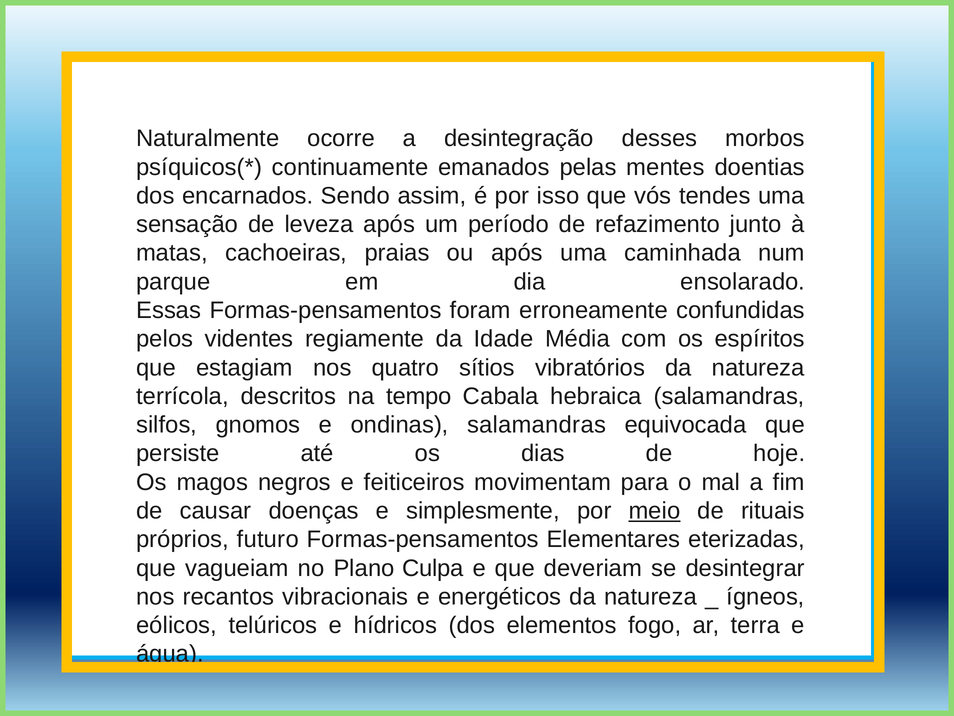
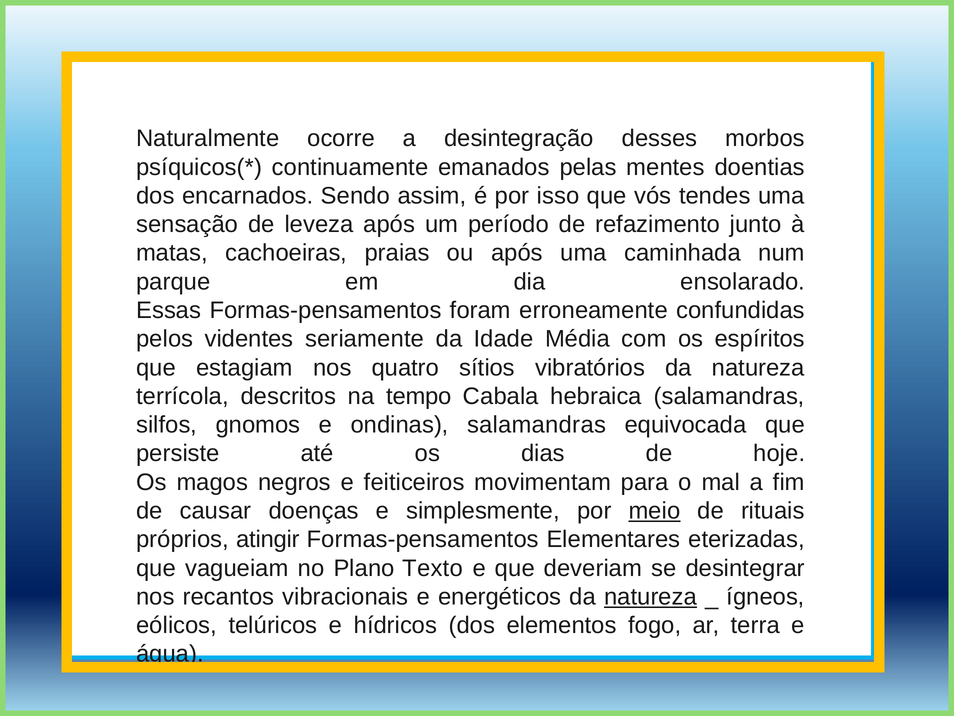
regiamente: regiamente -> seriamente
futuro: futuro -> atingir
Culpa: Culpa -> Texto
natureza at (651, 596) underline: none -> present
